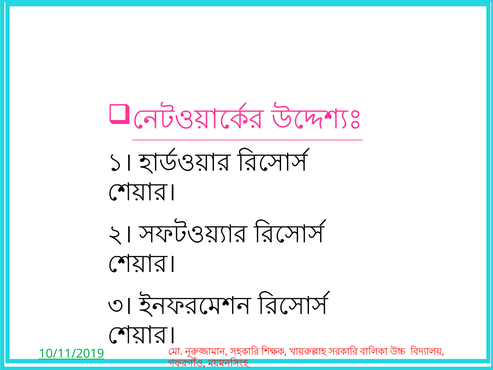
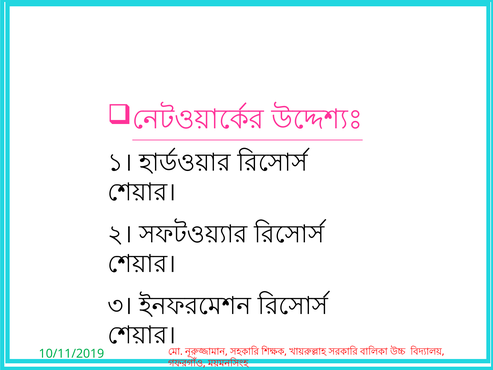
10/11/2019 underline: present -> none
